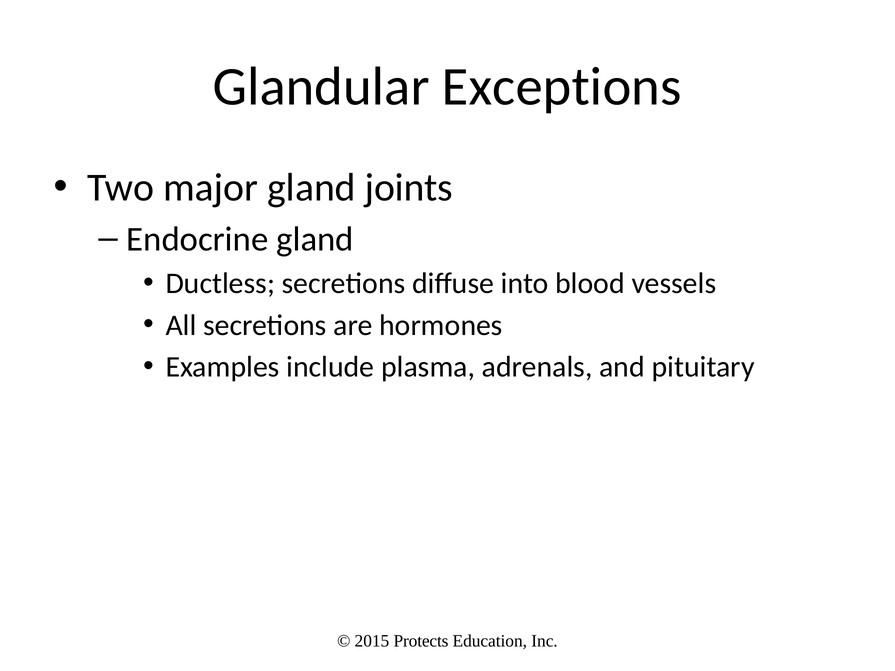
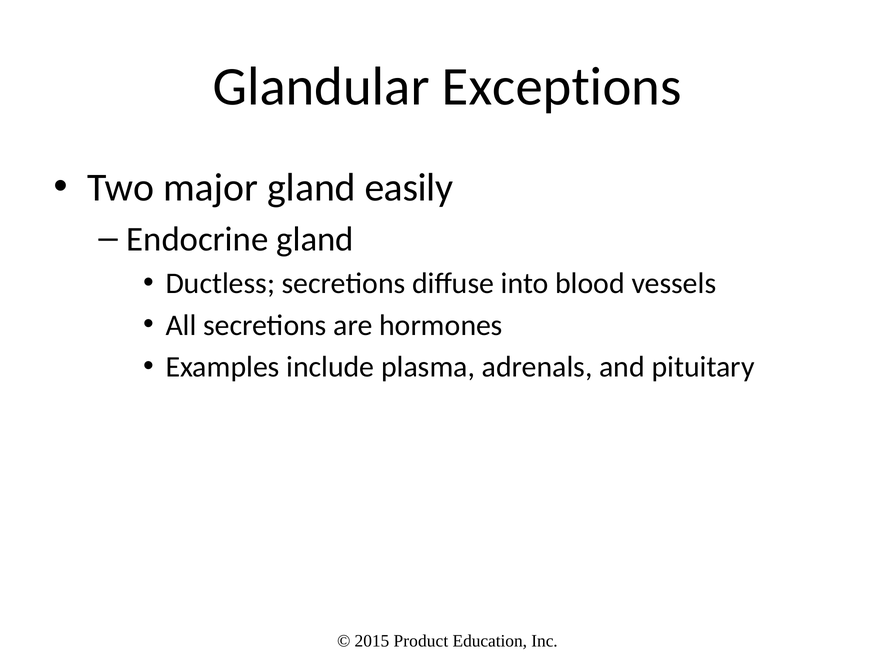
joints: joints -> easily
Protects: Protects -> Product
